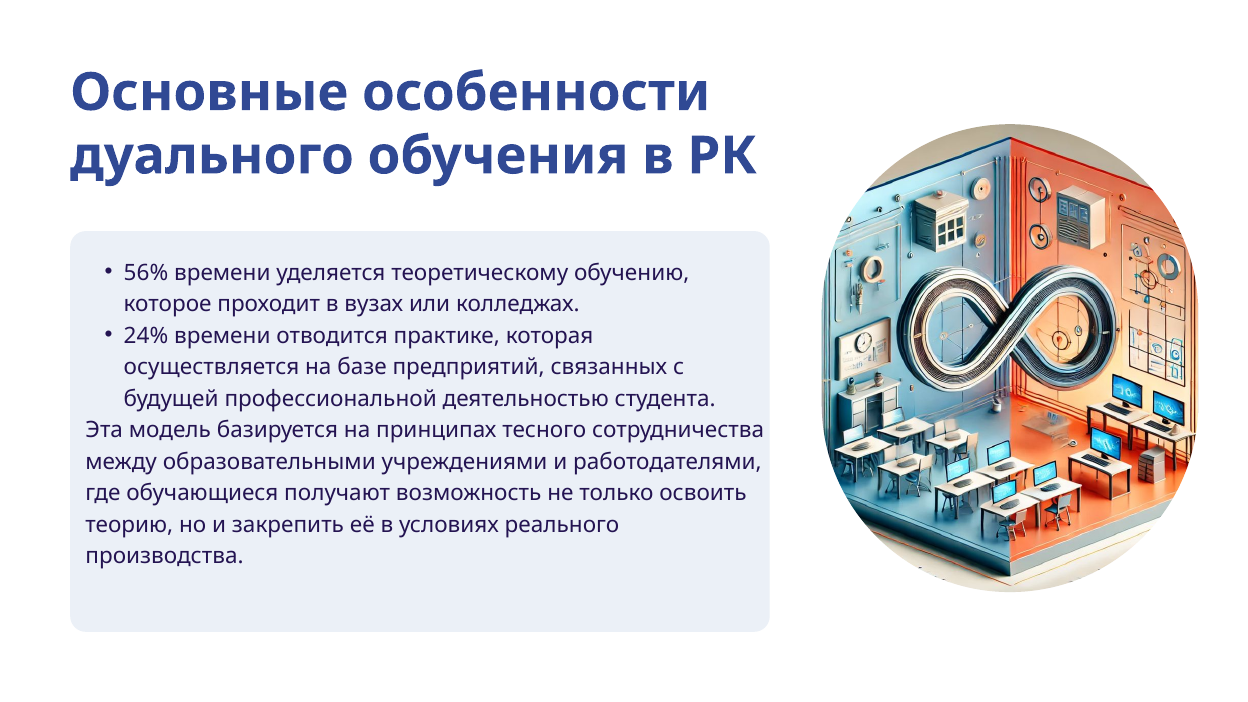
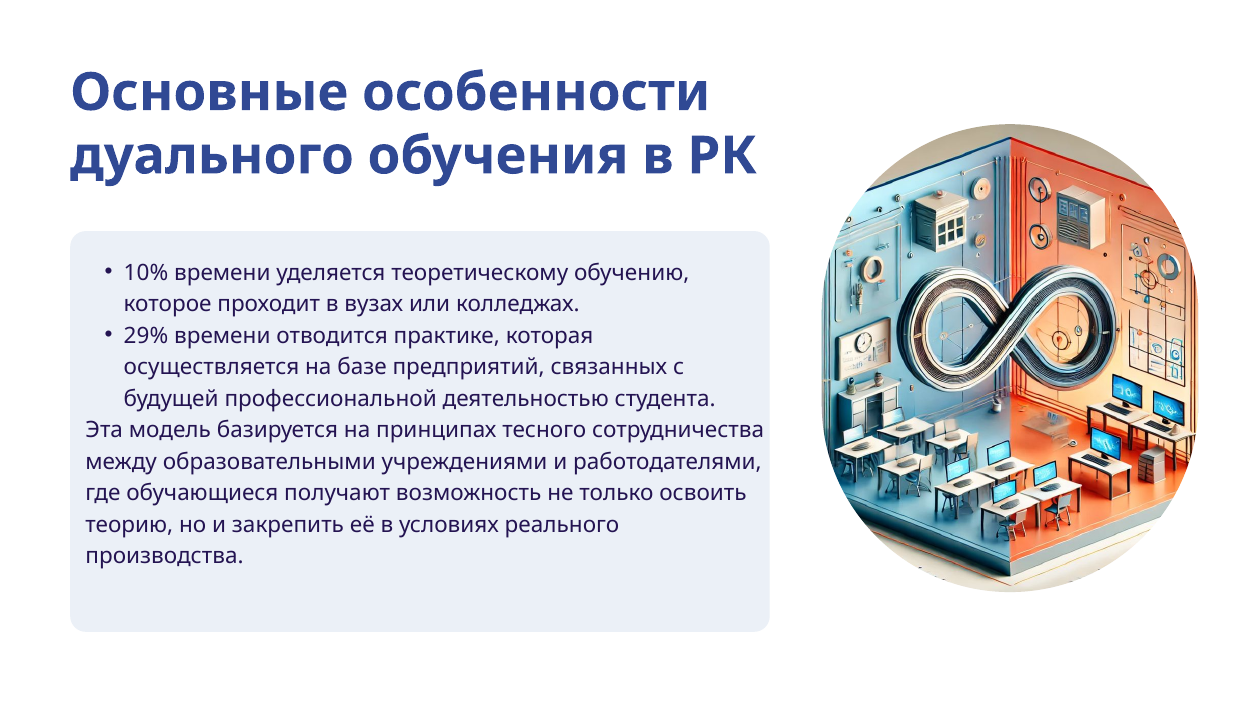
56%: 56% -> 10%
24%: 24% -> 29%
